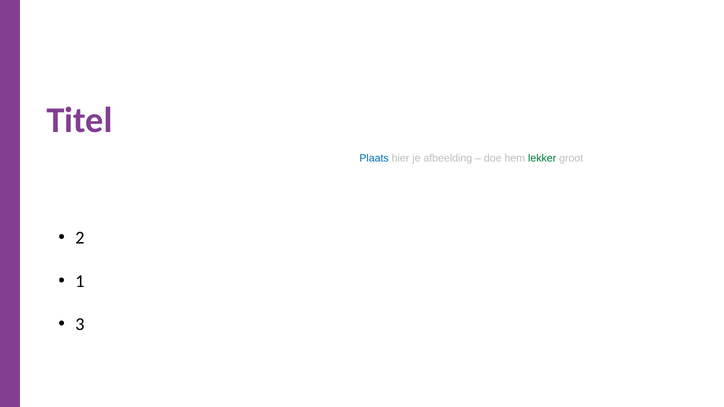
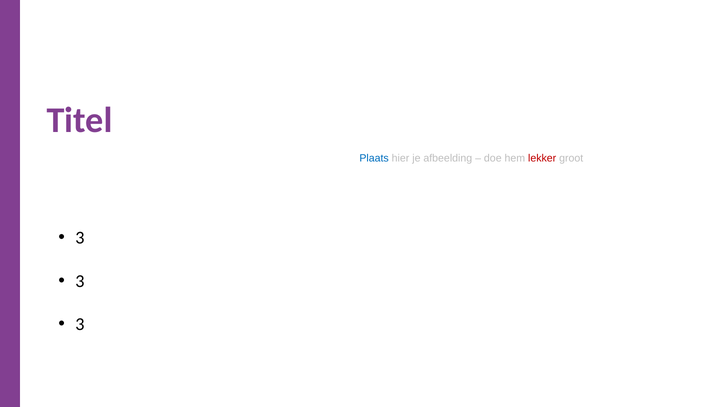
lekker colour: green -> red
2 at (80, 238): 2 -> 3
1 at (80, 281): 1 -> 3
